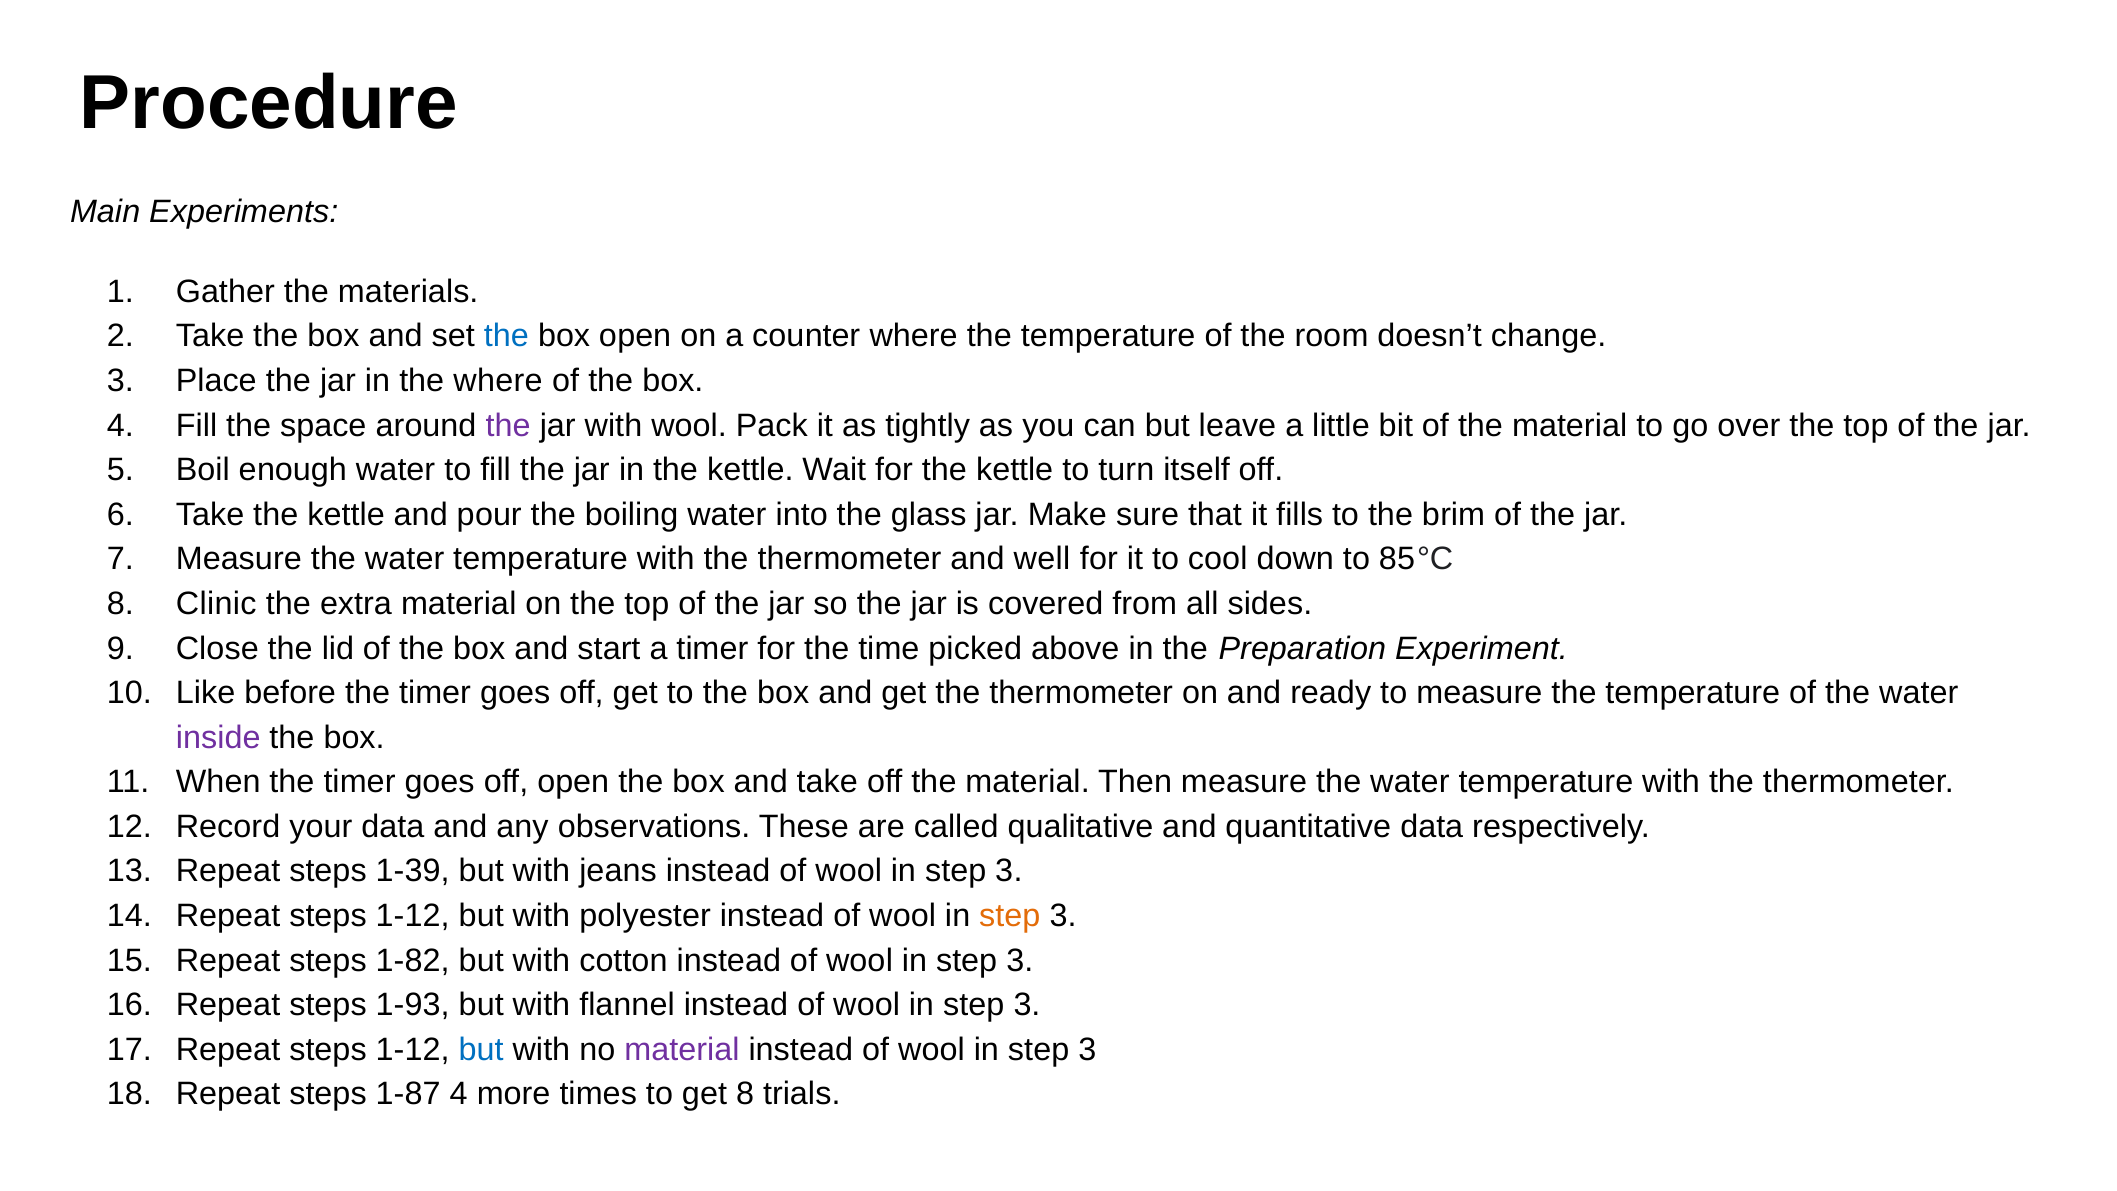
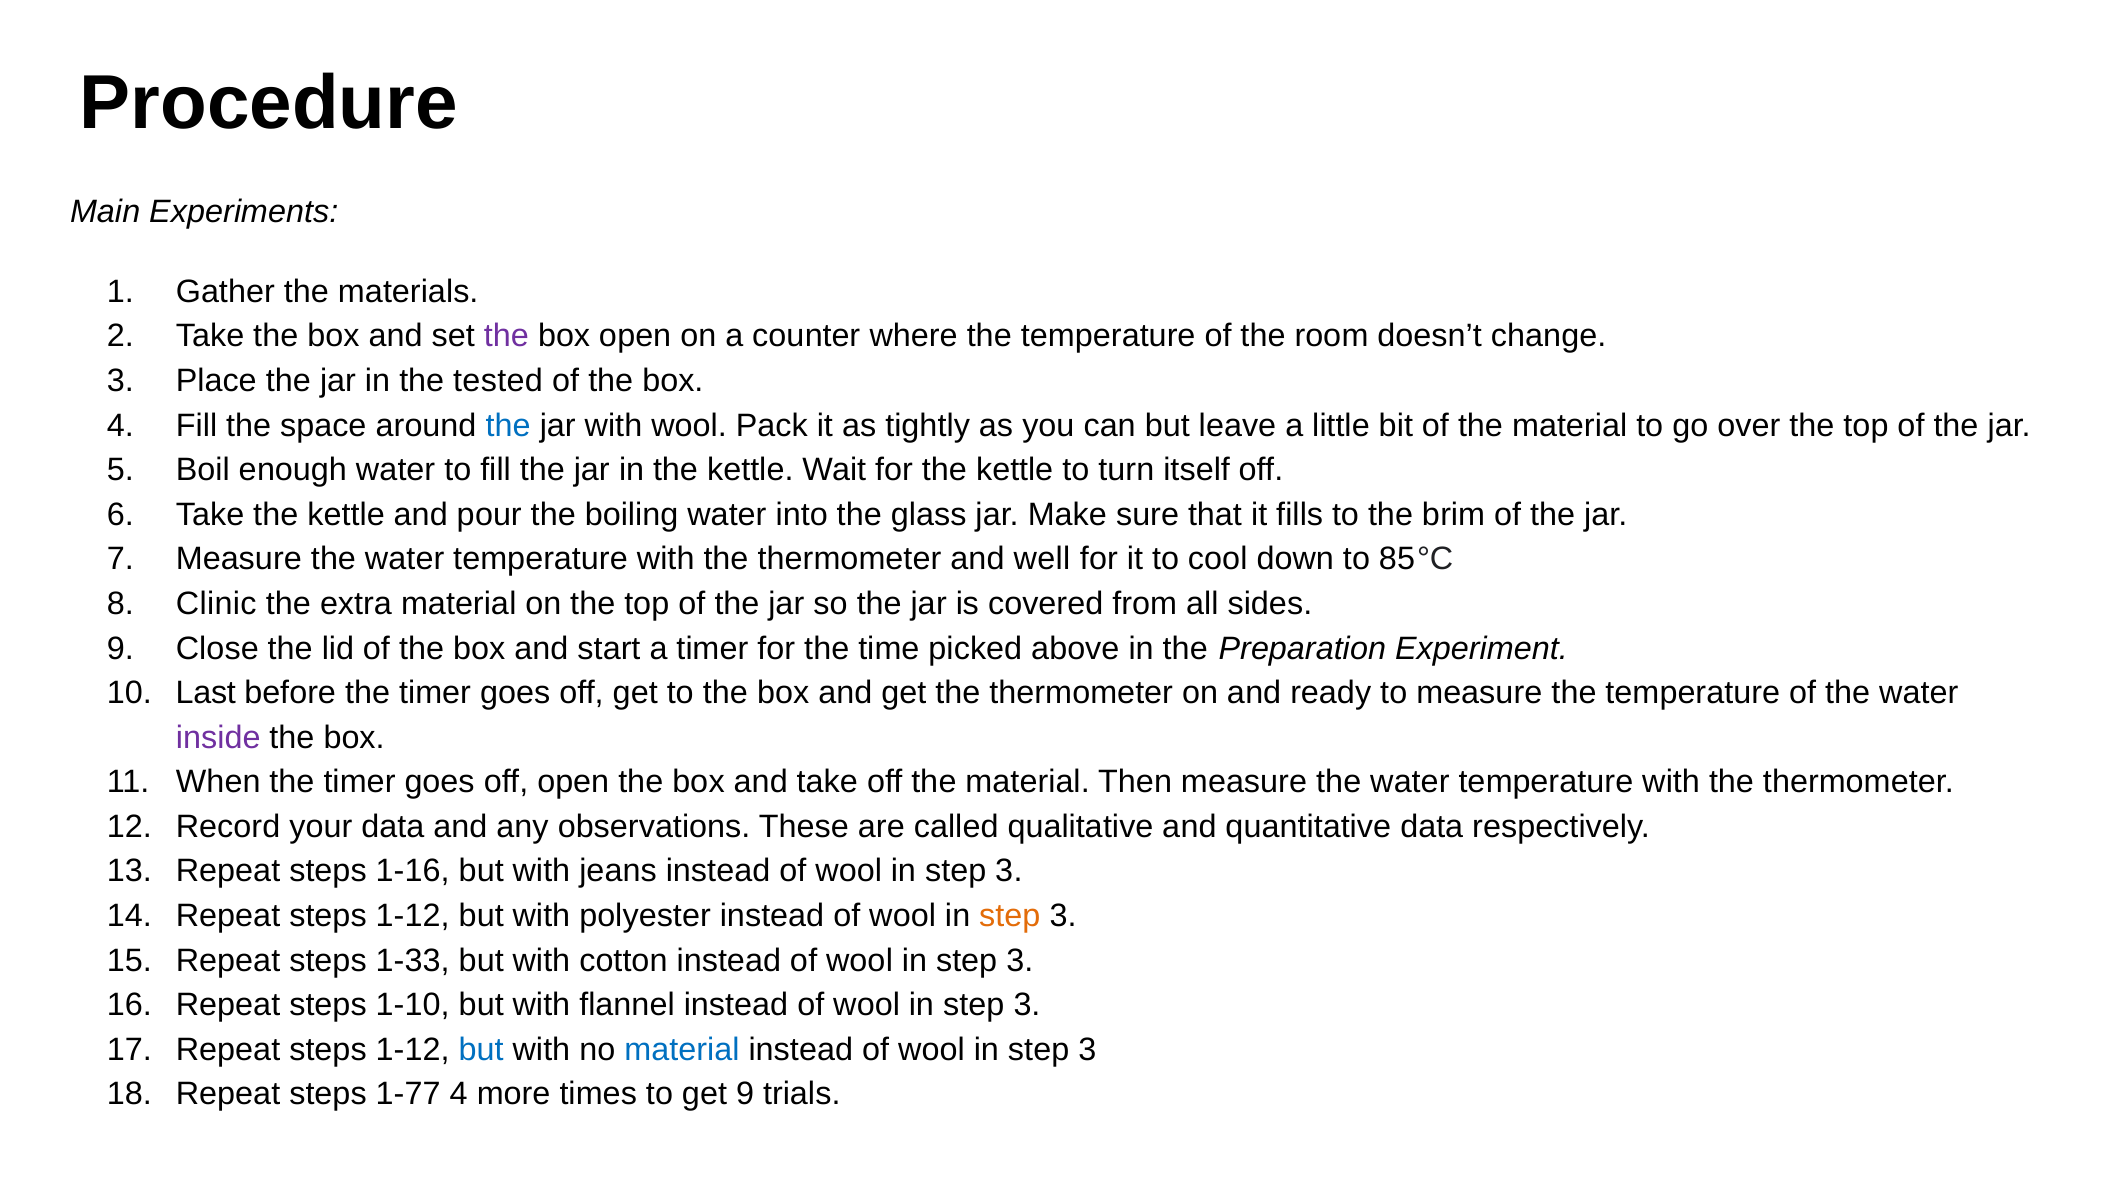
the at (506, 336) colour: blue -> purple
the where: where -> tested
the at (508, 425) colour: purple -> blue
Like: Like -> Last
1-39: 1-39 -> 1-16
1-82: 1-82 -> 1-33
1-93: 1-93 -> 1-10
material at (682, 1050) colour: purple -> blue
1-87: 1-87 -> 1-77
get 8: 8 -> 9
